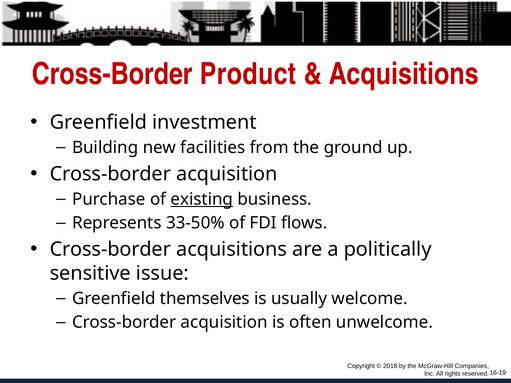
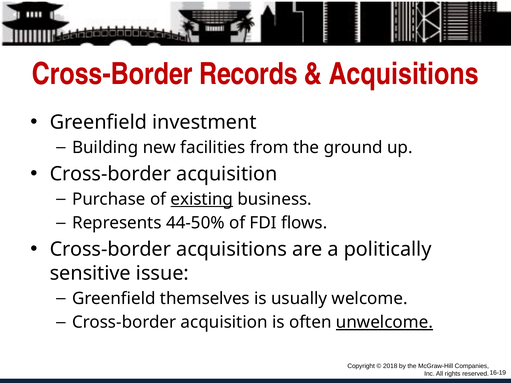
Product: Product -> Records
33-50%: 33-50% -> 44-50%
unwelcome underline: none -> present
